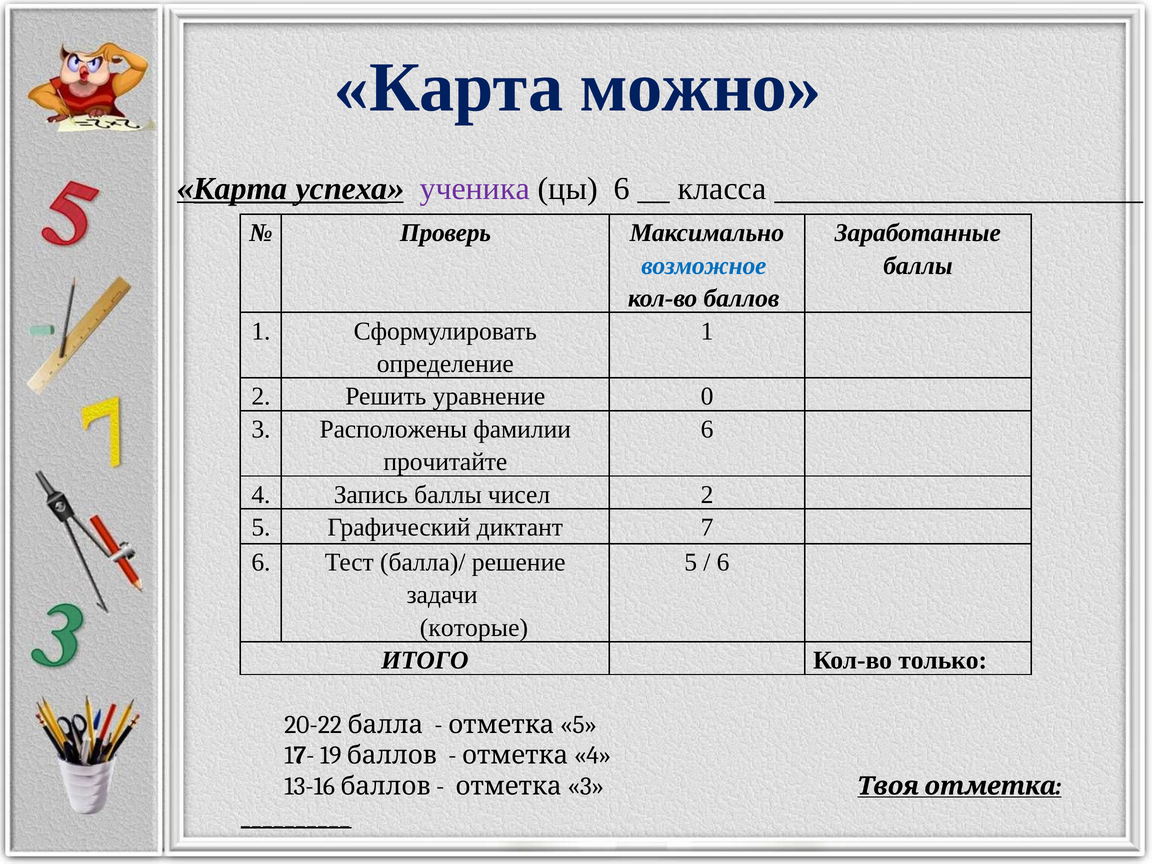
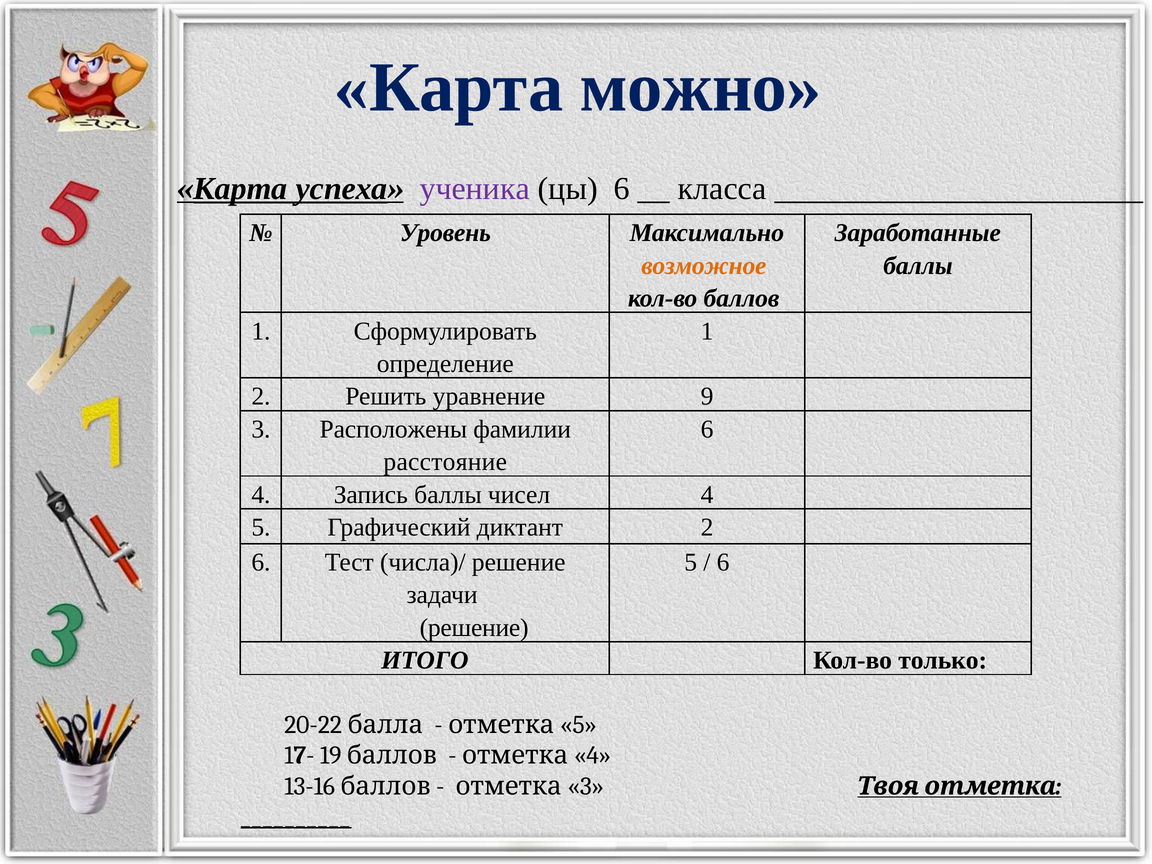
Проверь: Проверь -> Уровень
возможное colour: blue -> orange
0: 0 -> 9
прочитайте: прочитайте -> расстояние
чисел 2: 2 -> 4
диктант 7: 7 -> 2
балла)/: балла)/ -> числа)/
которые at (474, 628): которые -> решение
